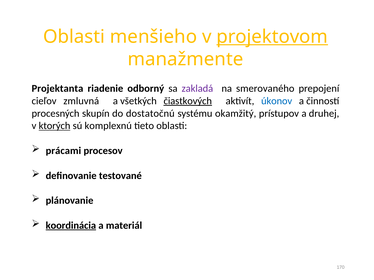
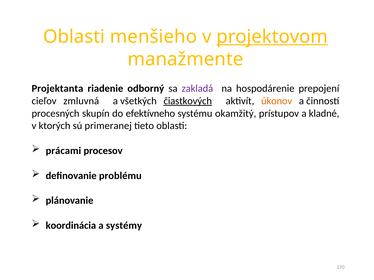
smerovaného: smerovaného -> hospodárenie
úkonov colour: blue -> orange
dostatočnú: dostatočnú -> efektívneho
druhej: druhej -> kladné
ktorých underline: present -> none
komplexnú: komplexnú -> primeranej
testované: testované -> problému
koordinácia underline: present -> none
materiál: materiál -> systémy
